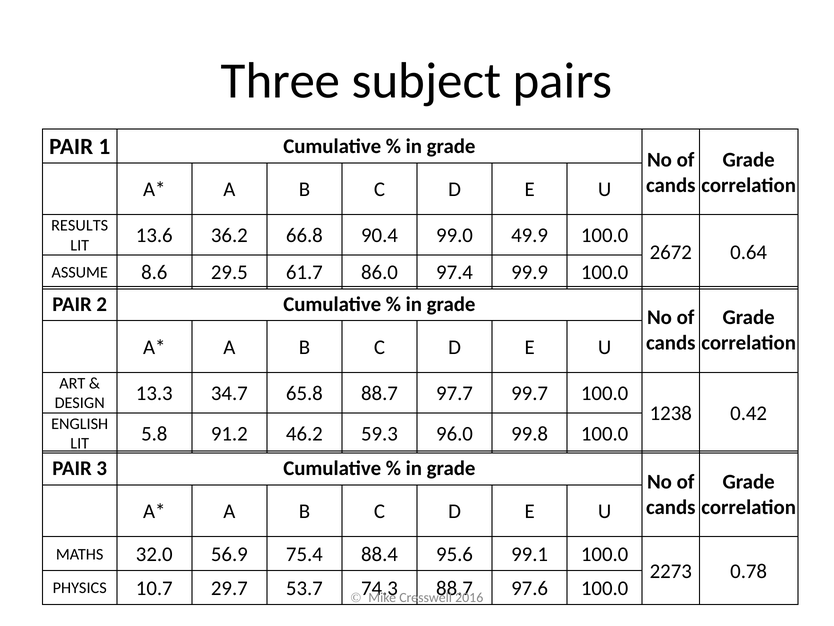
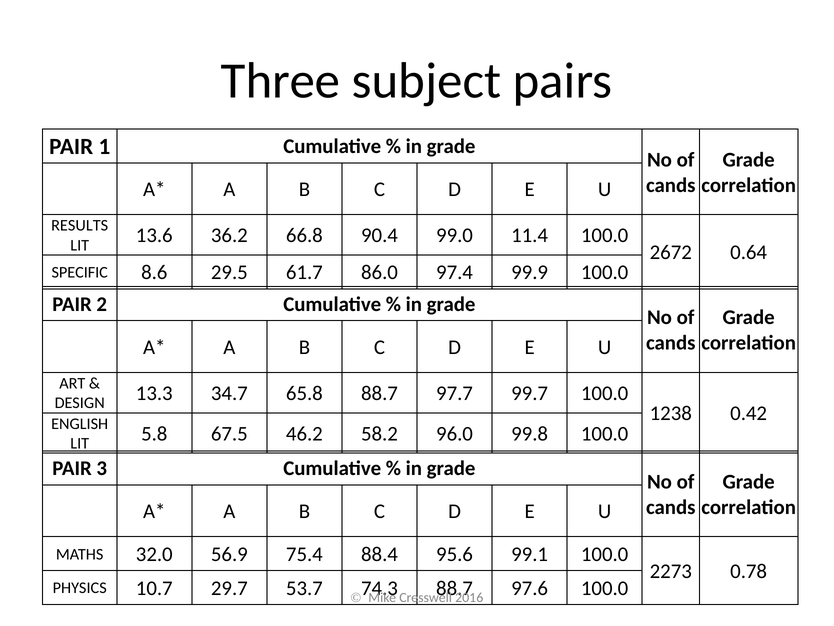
49.9: 49.9 -> 11.4
ASSUME: ASSUME -> SPECIFIC
91.2: 91.2 -> 67.5
59.3: 59.3 -> 58.2
